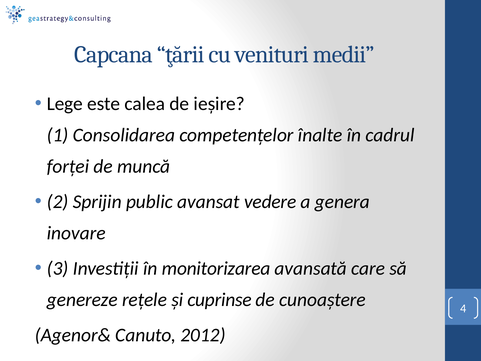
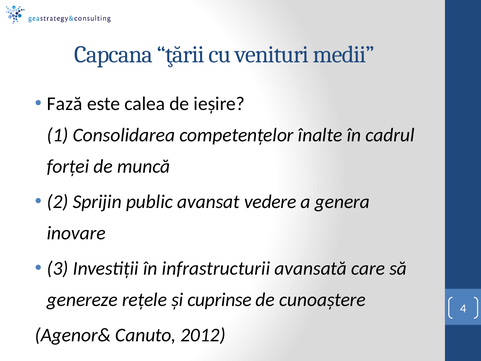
Lege: Lege -> Fază
monitorizarea: monitorizarea -> infrastructurii
